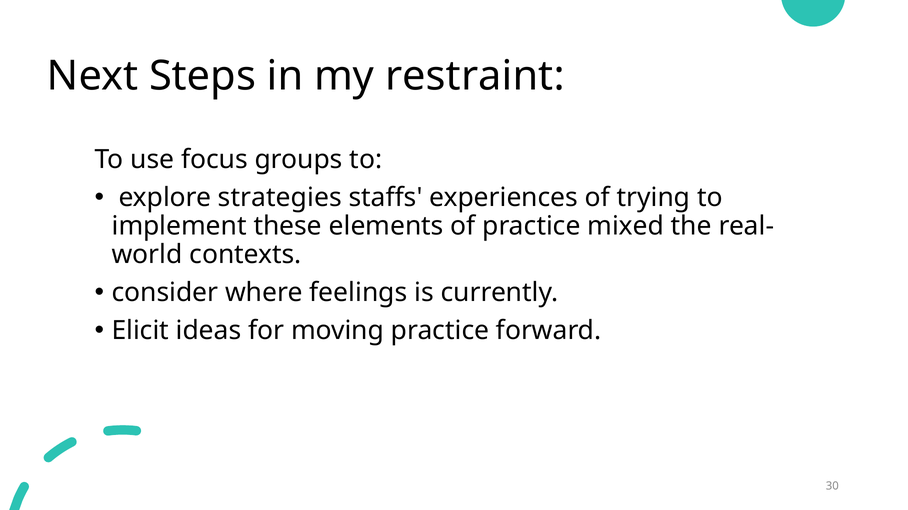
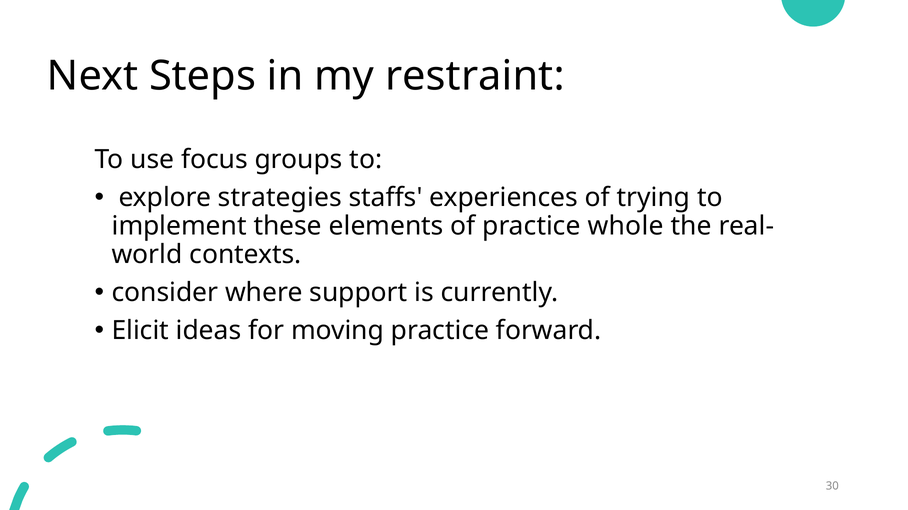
mixed: mixed -> whole
feelings: feelings -> support
